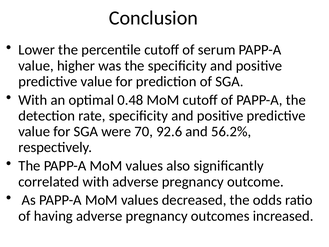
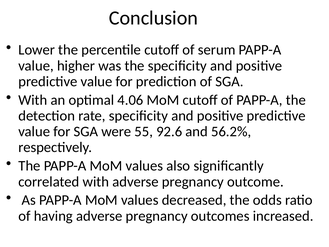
0.48: 0.48 -> 4.06
70: 70 -> 55
